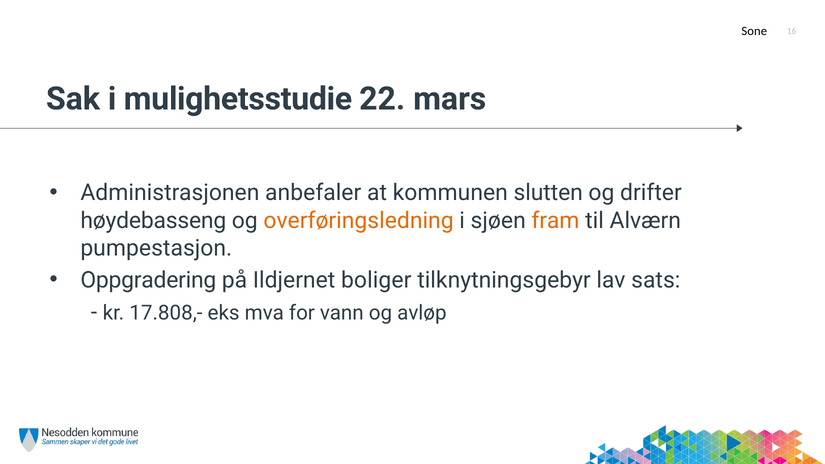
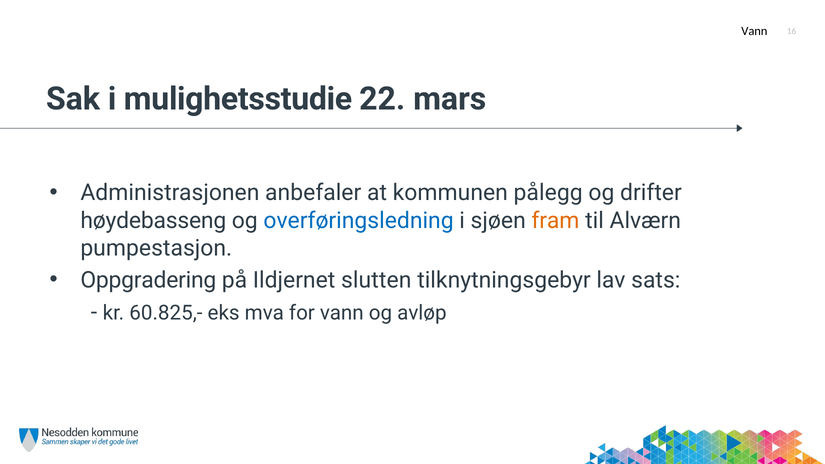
Sone at (754, 31): Sone -> Vann
slutten: slutten -> pålegg
overføringsledning colour: orange -> blue
boliger: boliger -> slutten
17.808,-: 17.808,- -> 60.825,-
